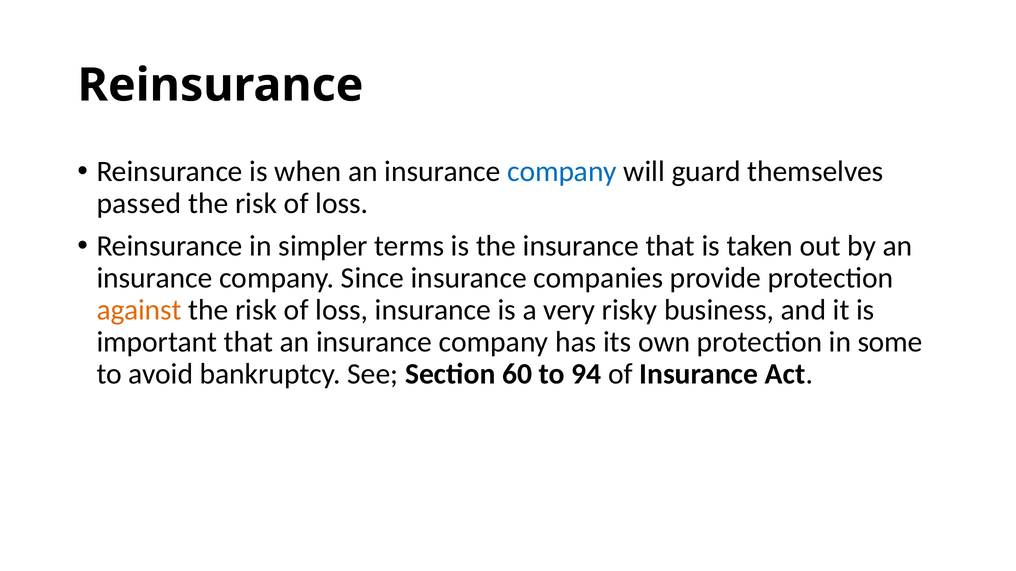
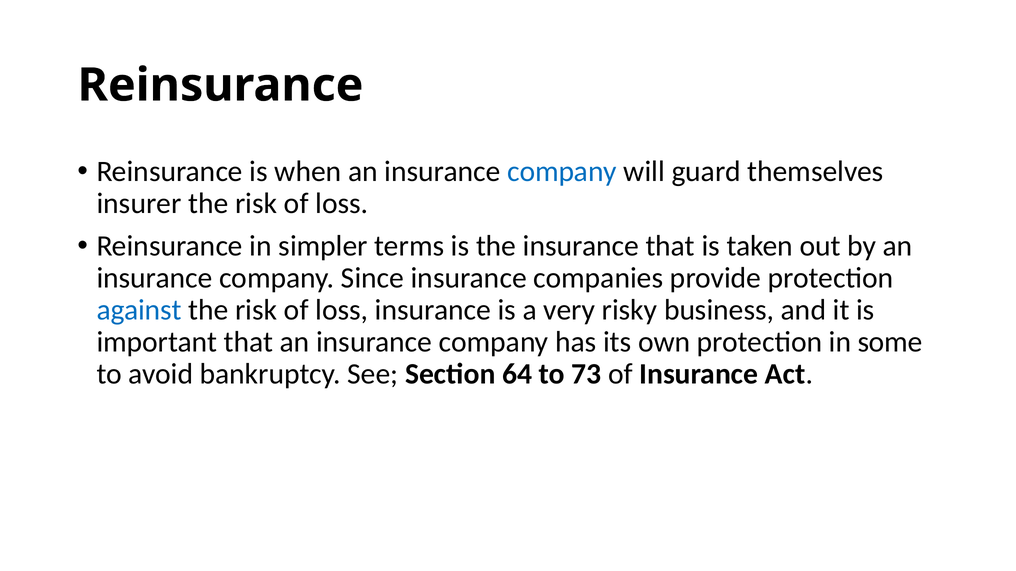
passed: passed -> insurer
against colour: orange -> blue
60: 60 -> 64
94: 94 -> 73
